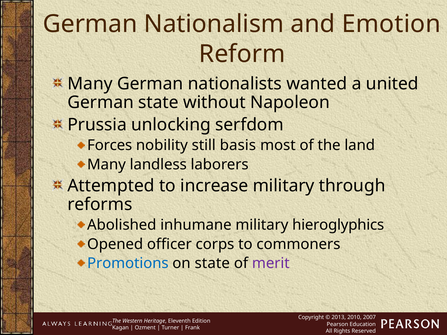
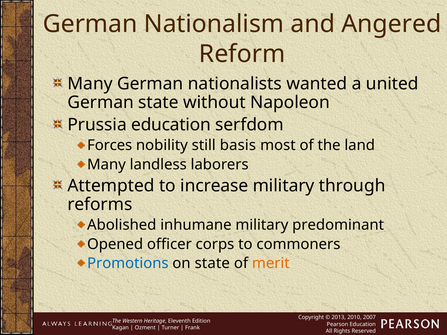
Emotion: Emotion -> Angered
Prussia unlocking: unlocking -> education
hieroglyphics: hieroglyphics -> predominant
merit colour: purple -> orange
